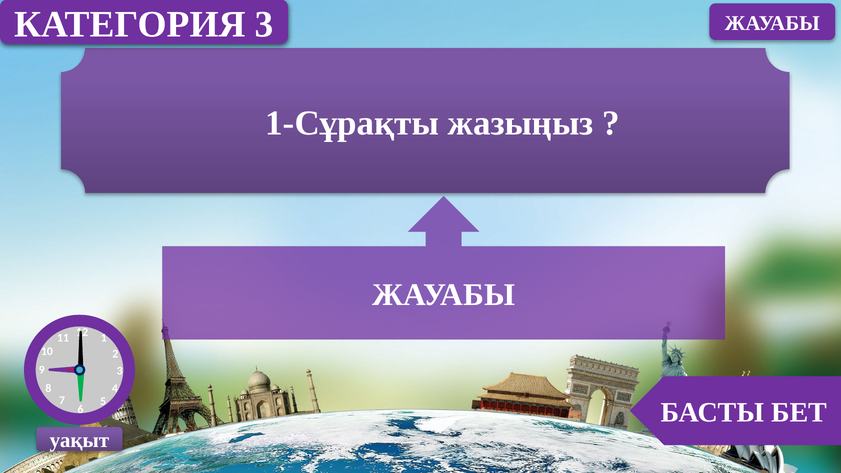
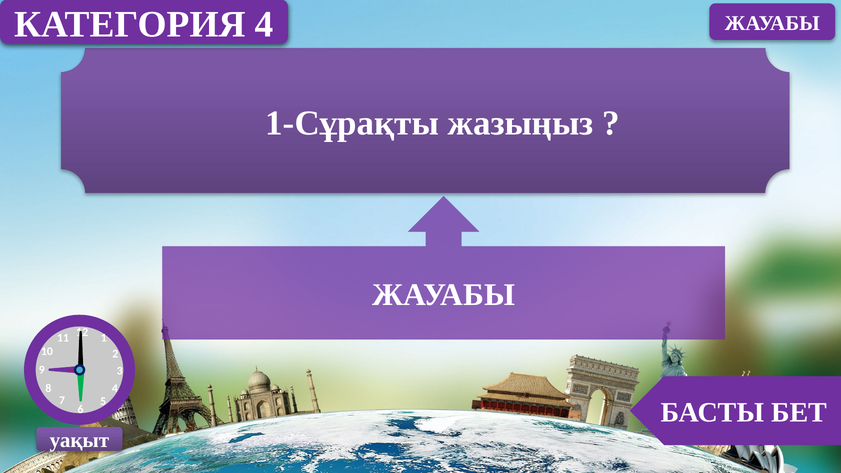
КАТЕГОРИЯ 3: 3 -> 4
